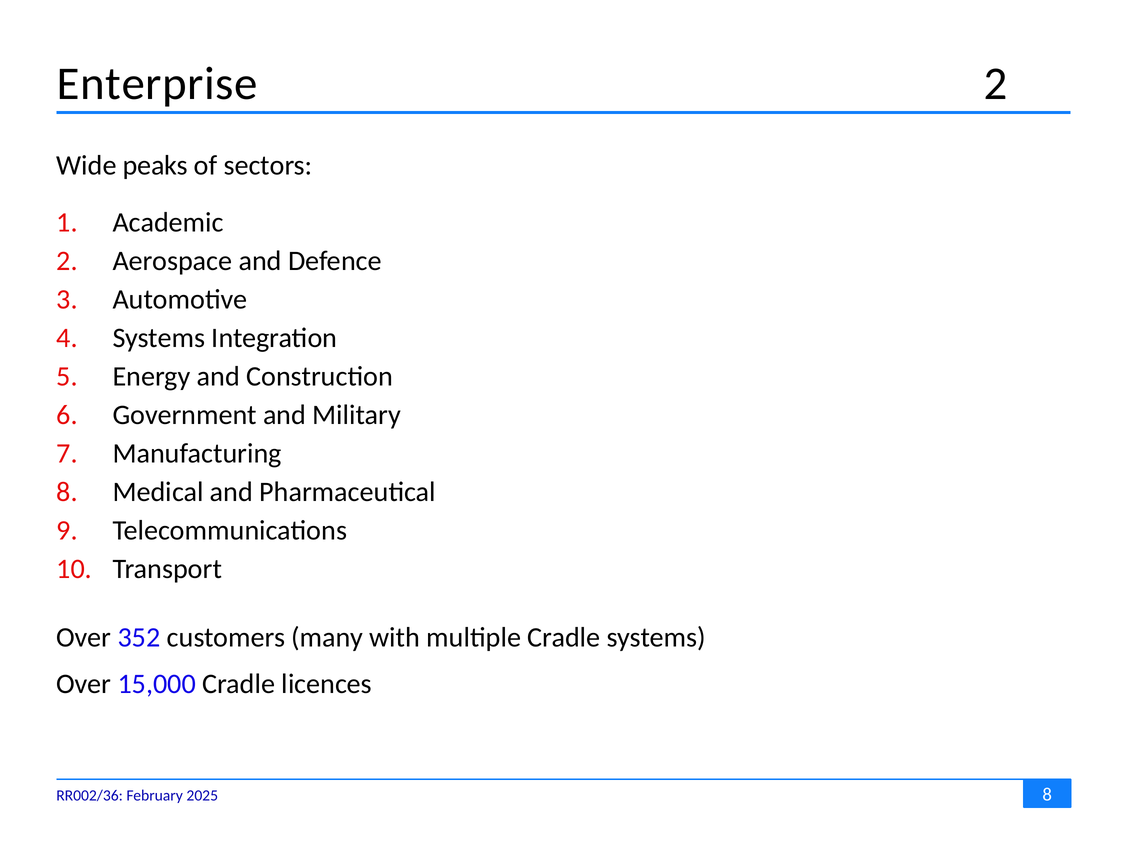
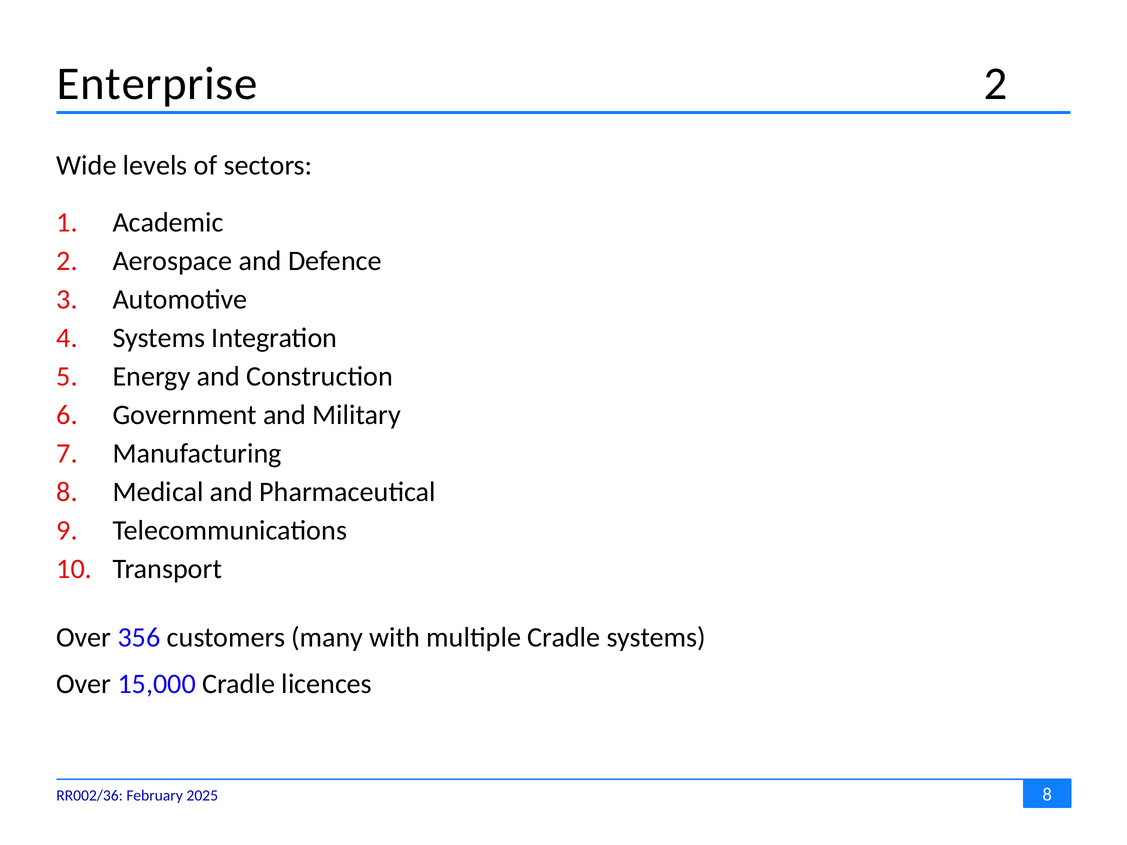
peaks: peaks -> levels
352: 352 -> 356
